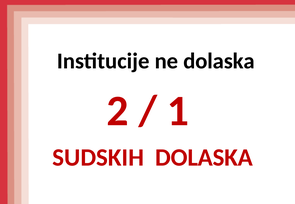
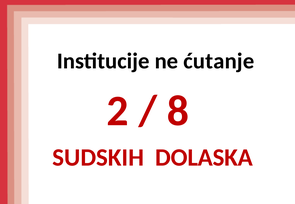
ne dolaska: dolaska -> ćutanje
1: 1 -> 8
